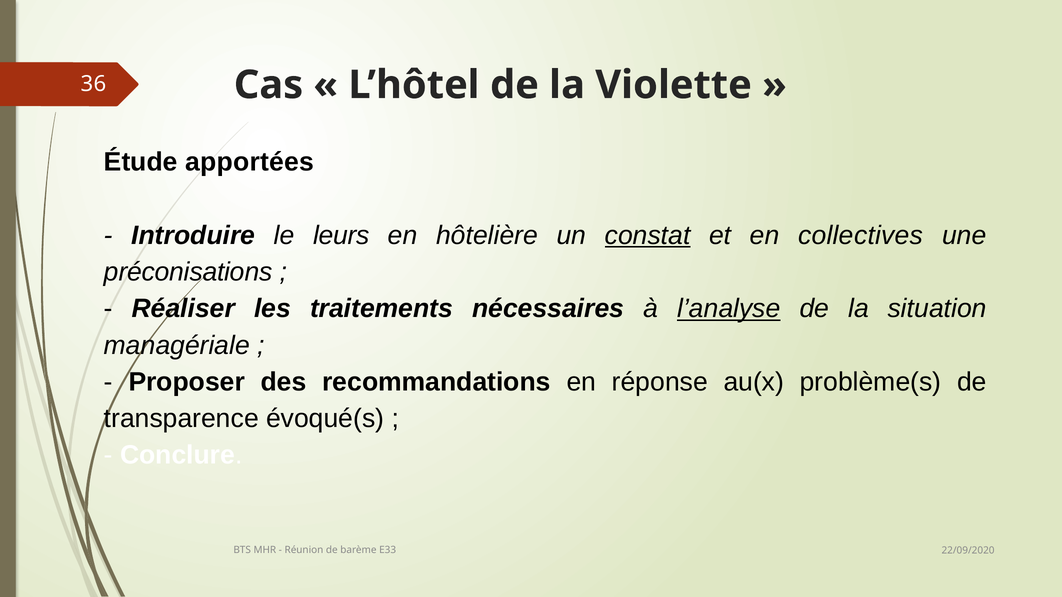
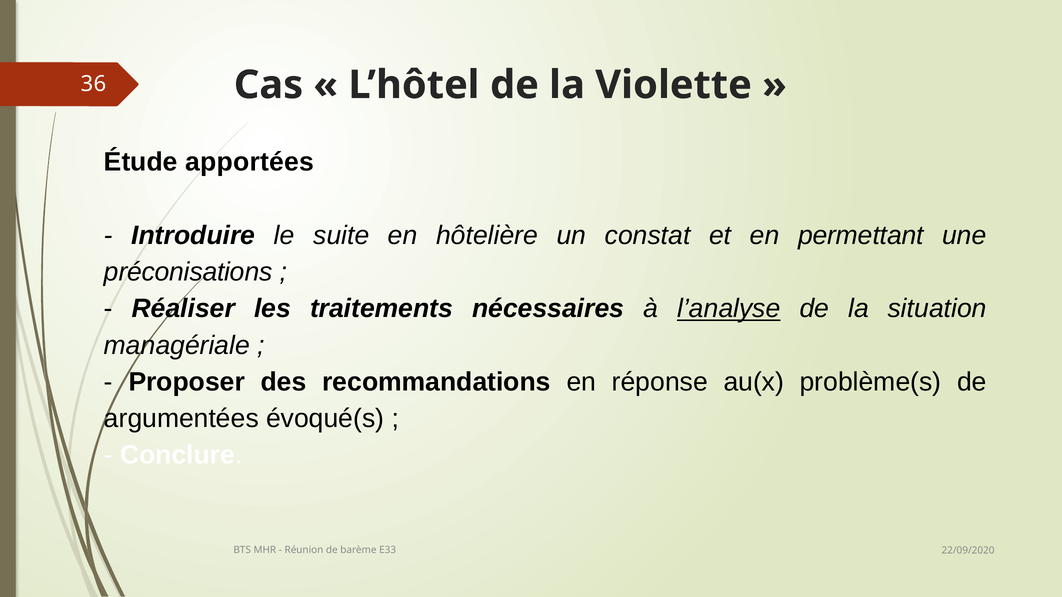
leurs: leurs -> suite
constat underline: present -> none
collectives: collectives -> permettant
transparence: transparence -> argumentées
